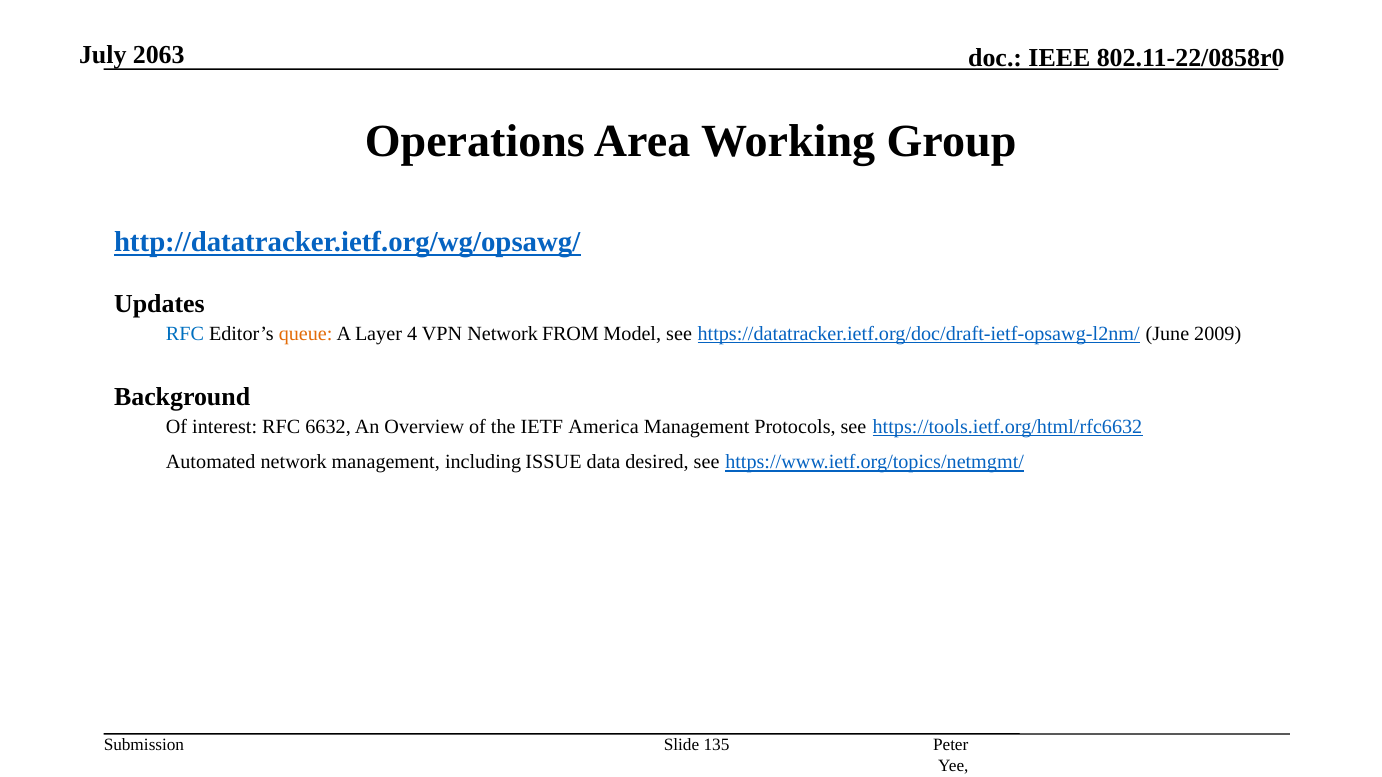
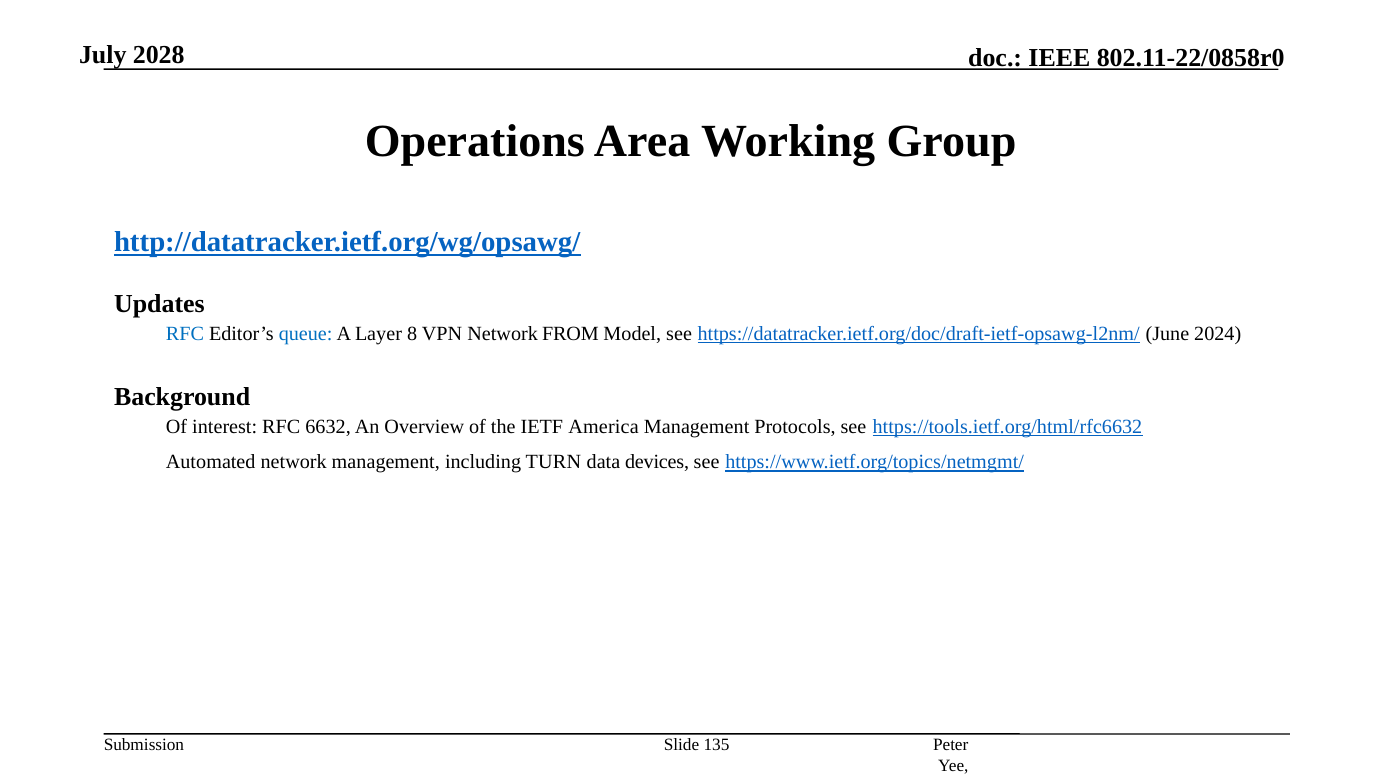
2063: 2063 -> 2028
queue colour: orange -> blue
4: 4 -> 8
2009: 2009 -> 2024
ISSUE: ISSUE -> TURN
desired: desired -> devices
